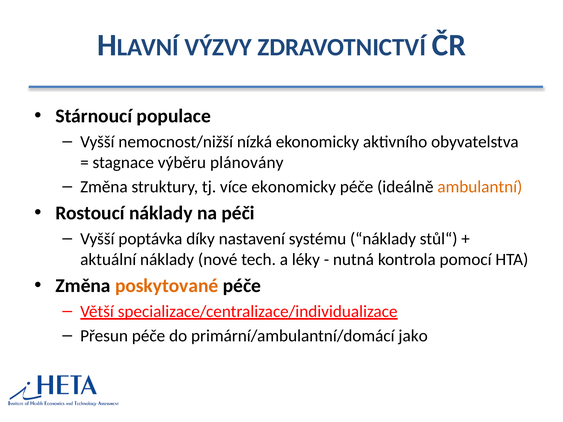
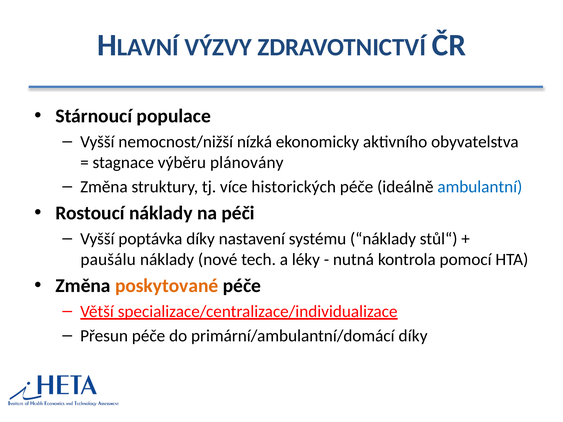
více ekonomicky: ekonomicky -> historických
ambulantní colour: orange -> blue
aktuální: aktuální -> paušálu
primární/ambulantní/domácí jako: jako -> díky
